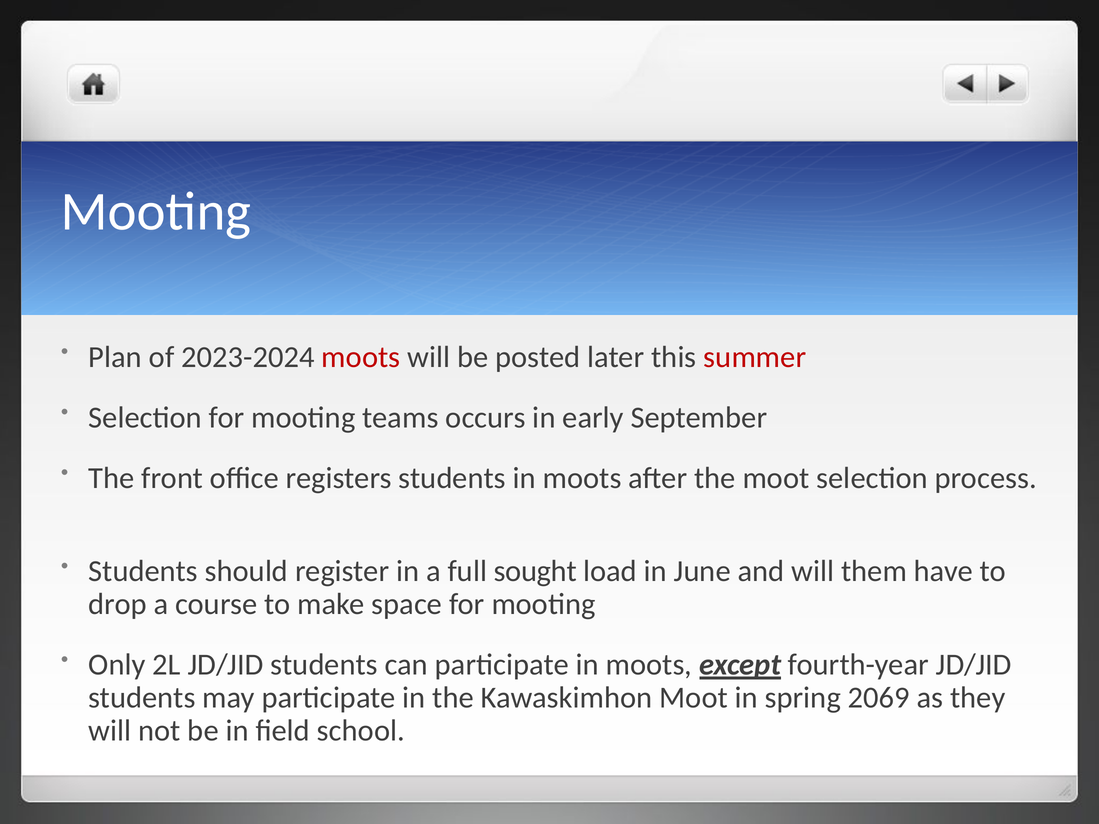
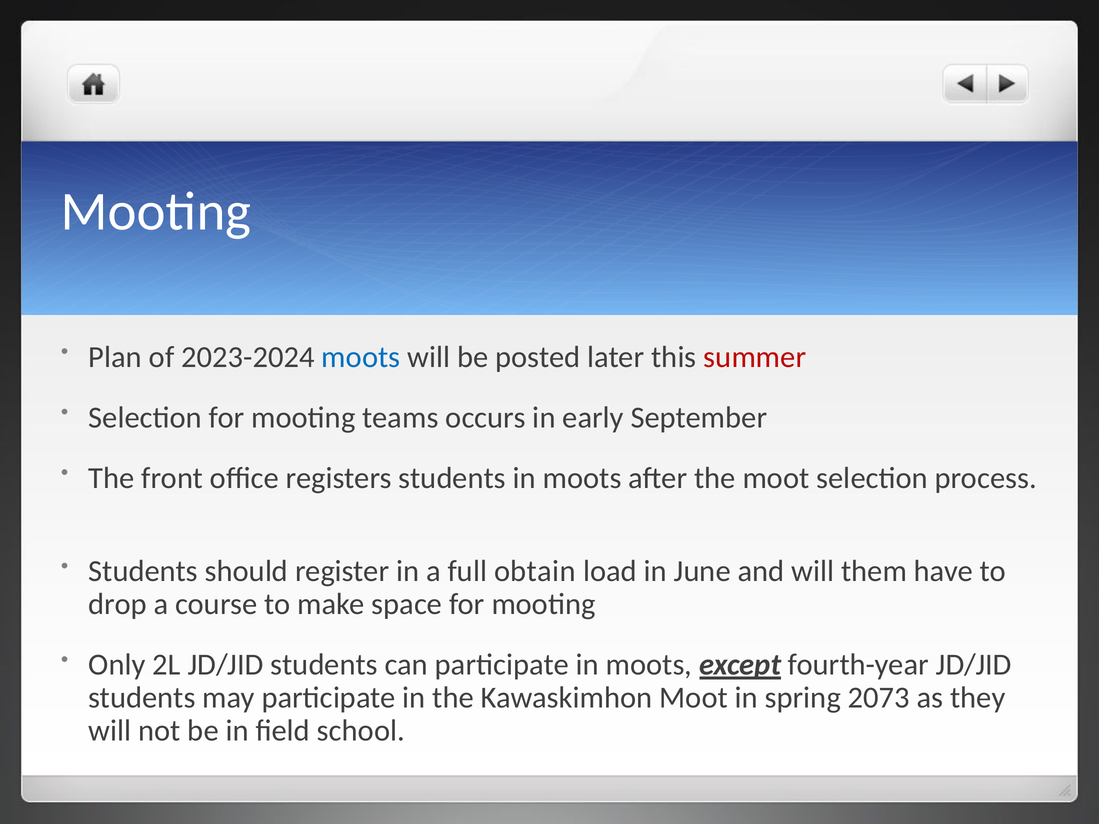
moots at (361, 357) colour: red -> blue
sought: sought -> obtain
2069: 2069 -> 2073
